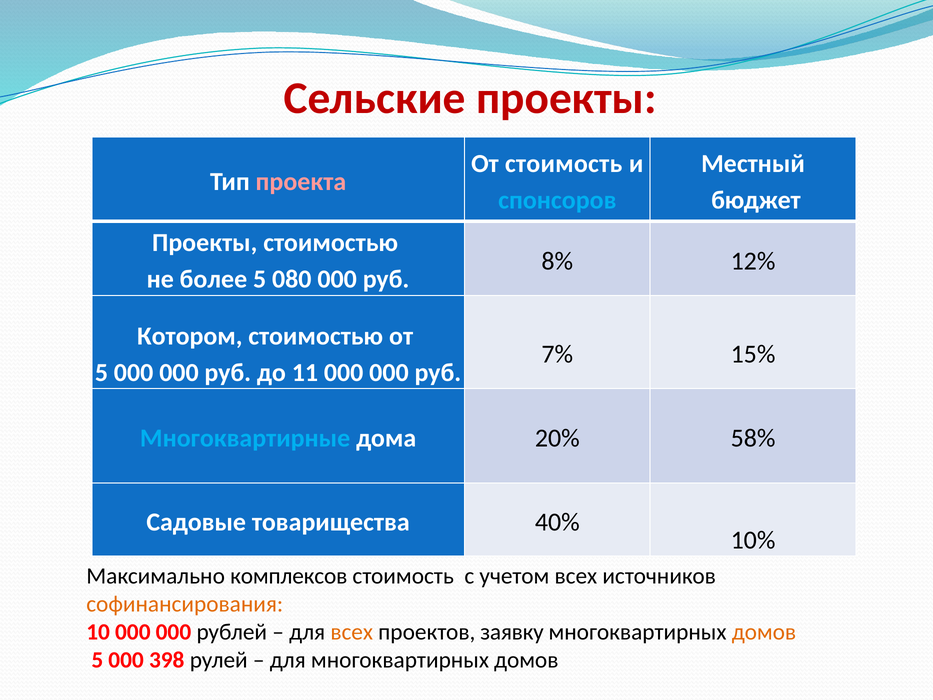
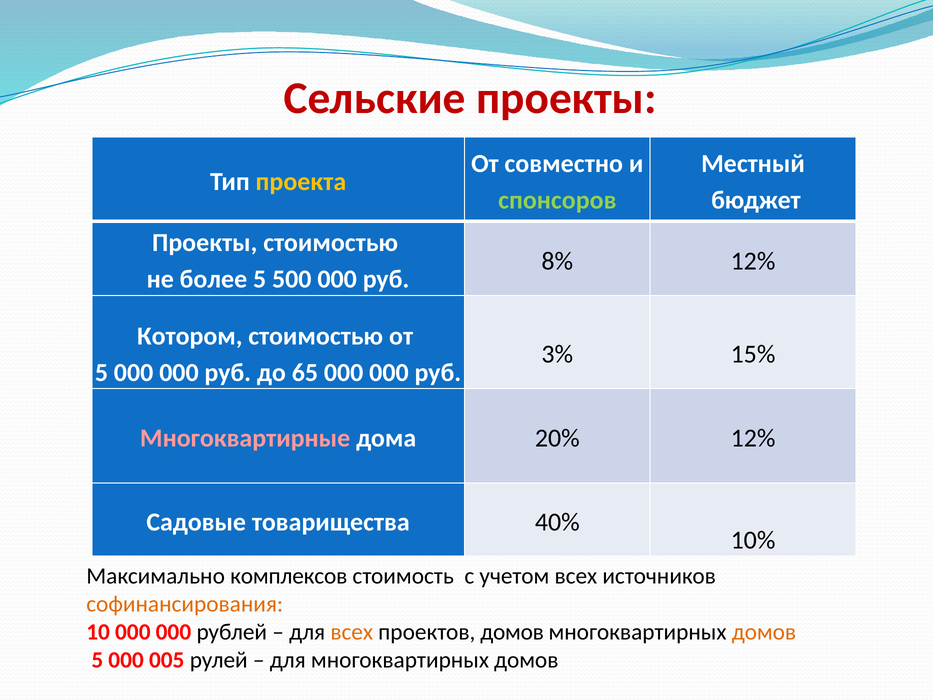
От стоимость: стоимость -> совместно
проекта colour: pink -> yellow
спонсоров colour: light blue -> light green
080: 080 -> 500
7%: 7% -> 3%
11: 11 -> 65
Многоквартирные colour: light blue -> pink
20% 58%: 58% -> 12%
проектов заявку: заявку -> домов
398: 398 -> 005
